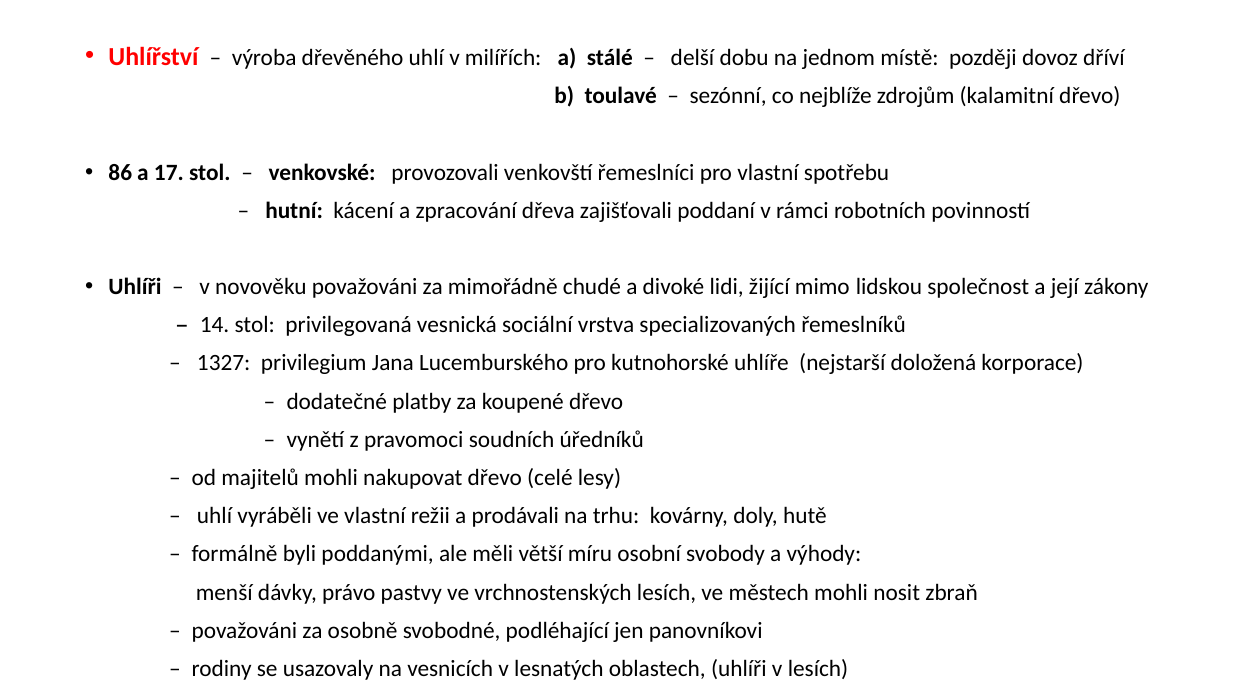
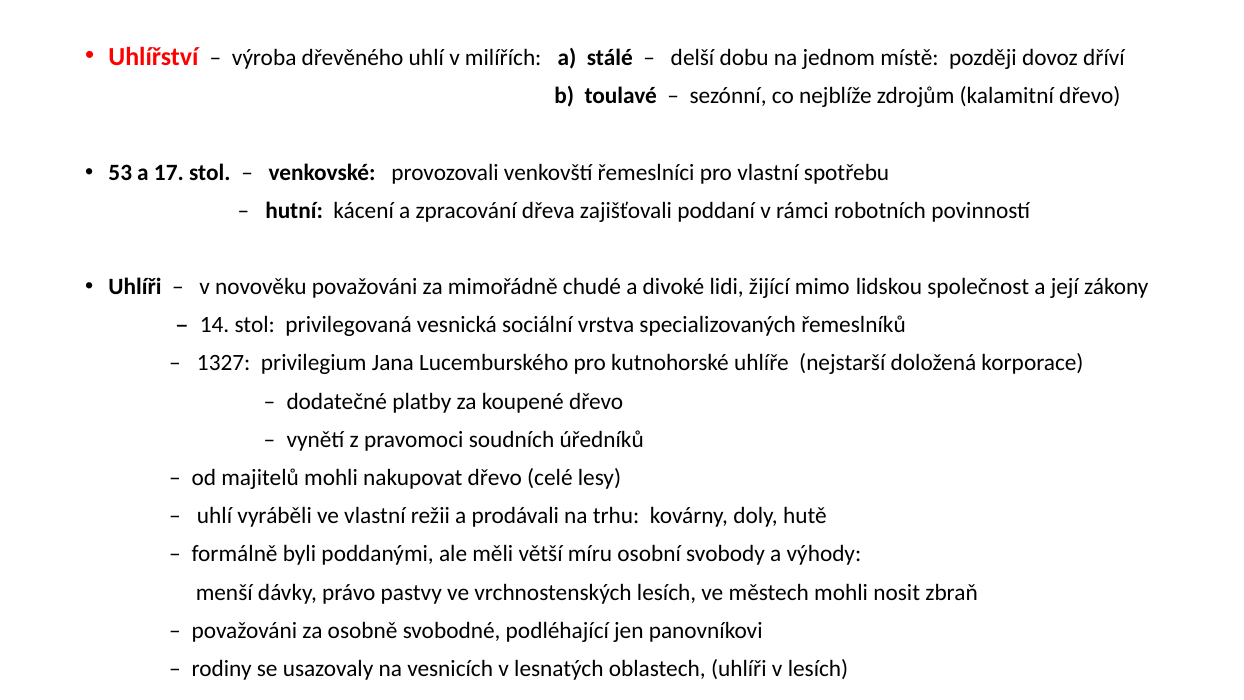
86: 86 -> 53
